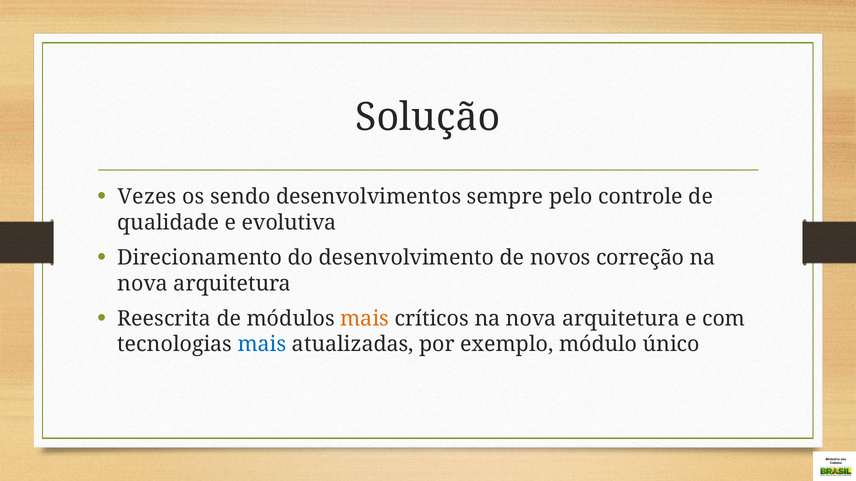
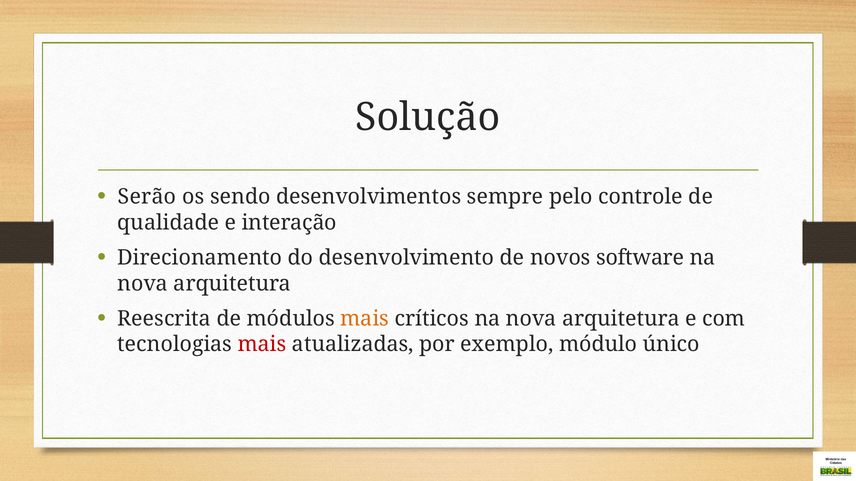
Vezes: Vezes -> Serão
evolutiva: evolutiva -> interação
correção: correção -> software
mais at (262, 345) colour: blue -> red
